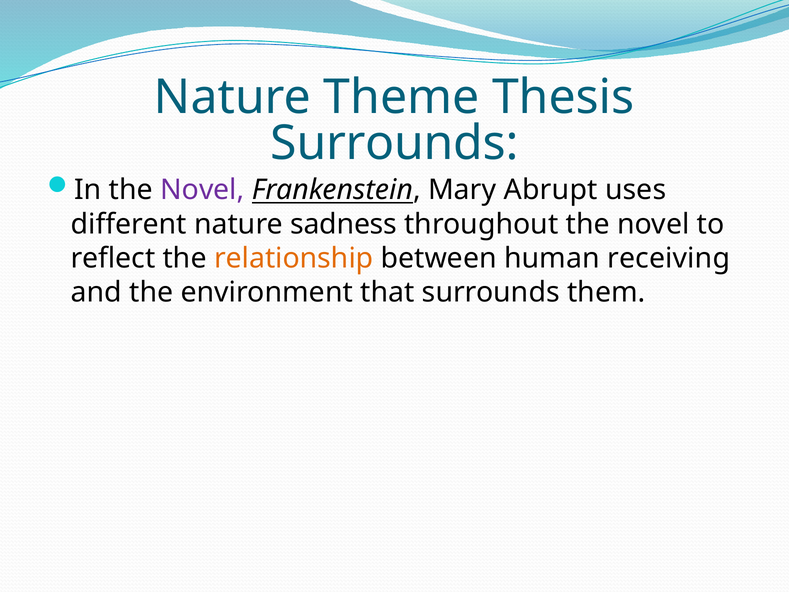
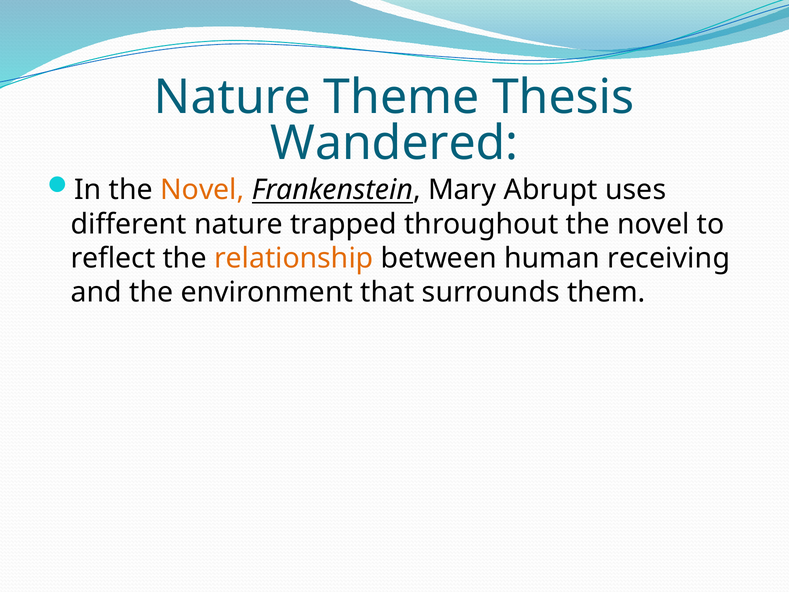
Surrounds at (394, 143): Surrounds -> Wandered
Novel at (202, 190) colour: purple -> orange
sadness: sadness -> trapped
